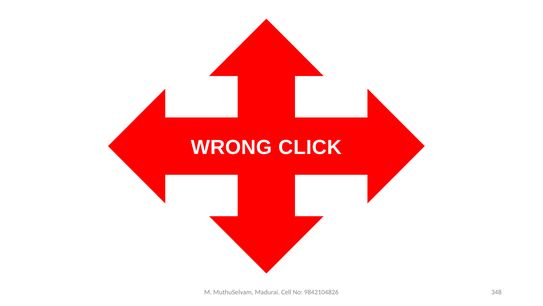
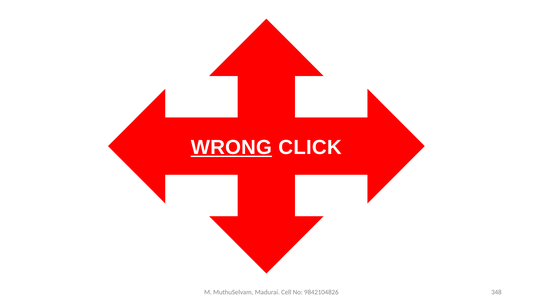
WRONG underline: none -> present
